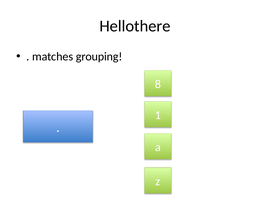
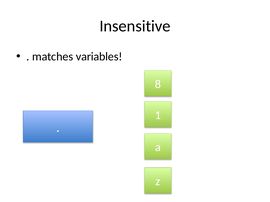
Hellothere: Hellothere -> Insensitive
grouping: grouping -> variables
